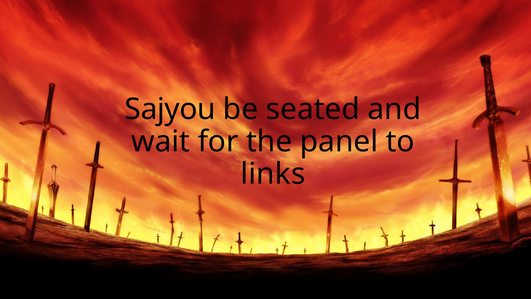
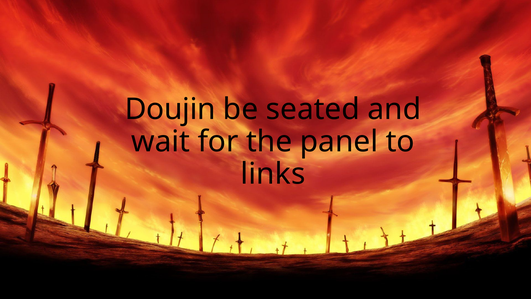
Sajyou: Sajyou -> Doujin
